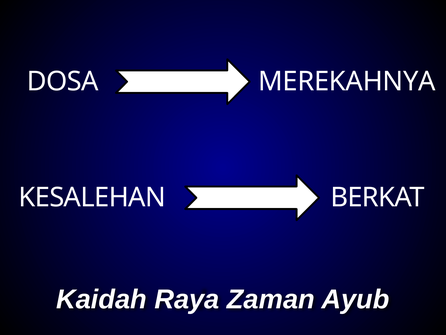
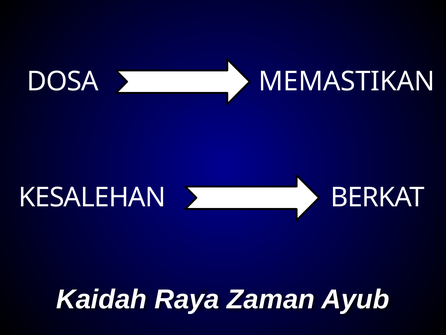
MEREKAHNYA: MEREKAHNYA -> MEMASTIKAN
